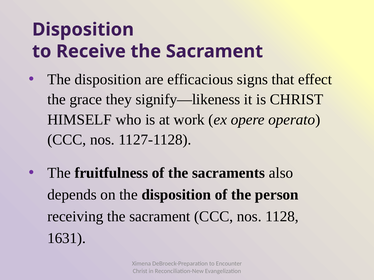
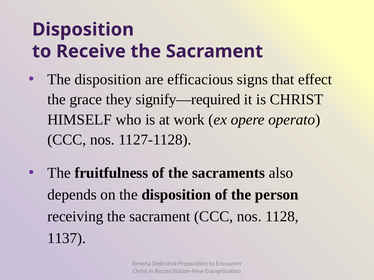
signify—likeness: signify—likeness -> signify—required
1631: 1631 -> 1137
